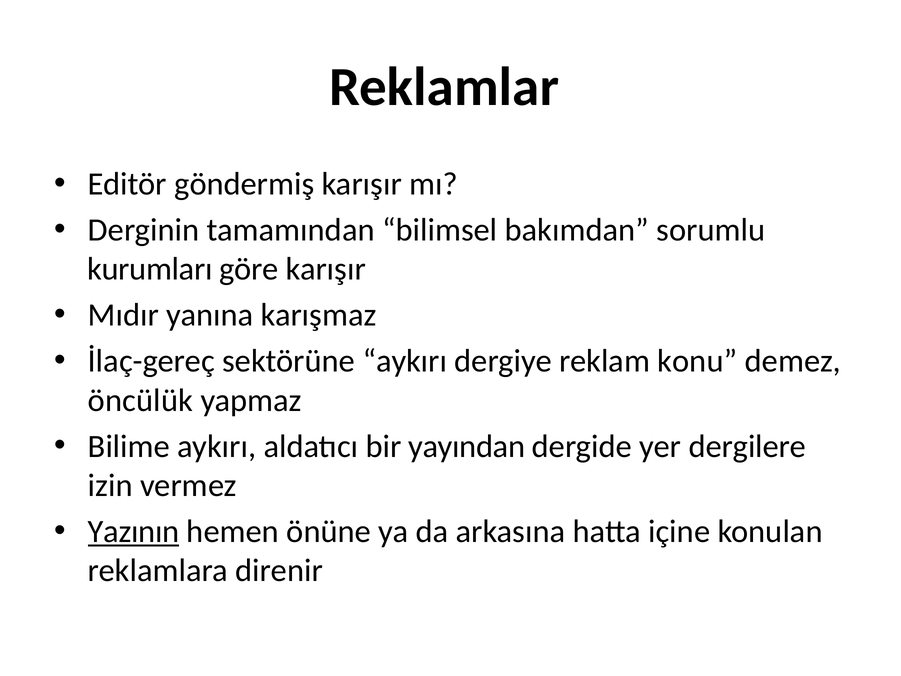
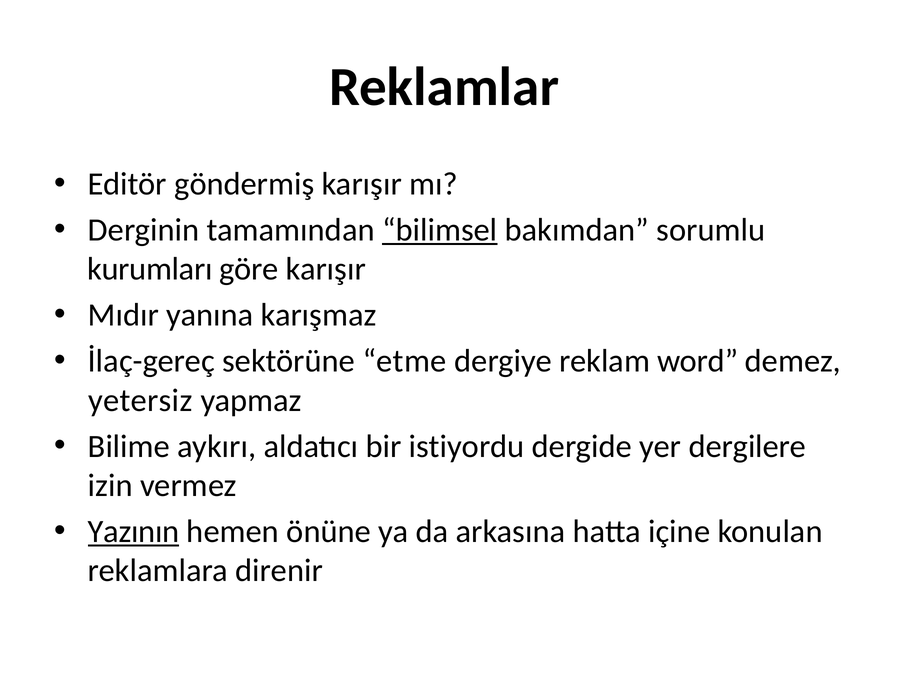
bilimsel underline: none -> present
sektörüne aykırı: aykırı -> etme
konu: konu -> word
öncülük: öncülük -> yetersiz
yayından: yayından -> istiyordu
